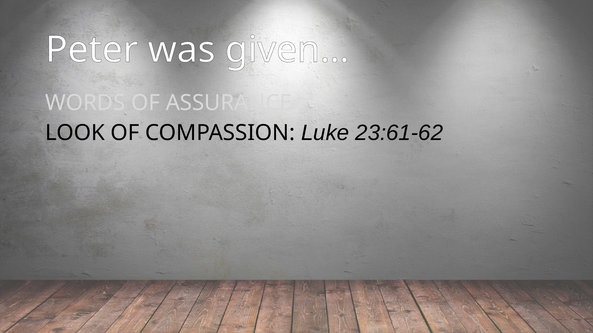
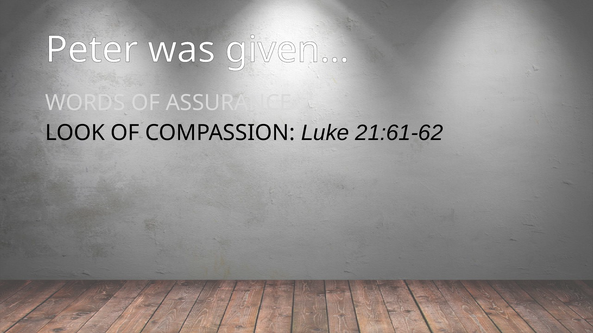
23:61-62: 23:61-62 -> 21:61-62
